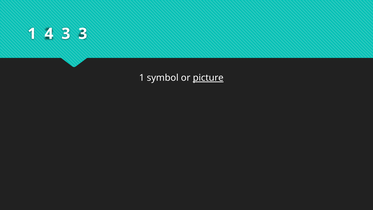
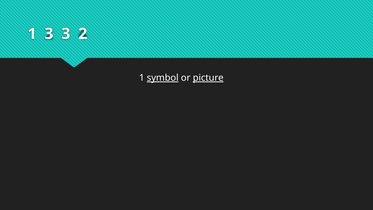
1 4: 4 -> 3
3 3: 3 -> 2
symbol underline: none -> present
